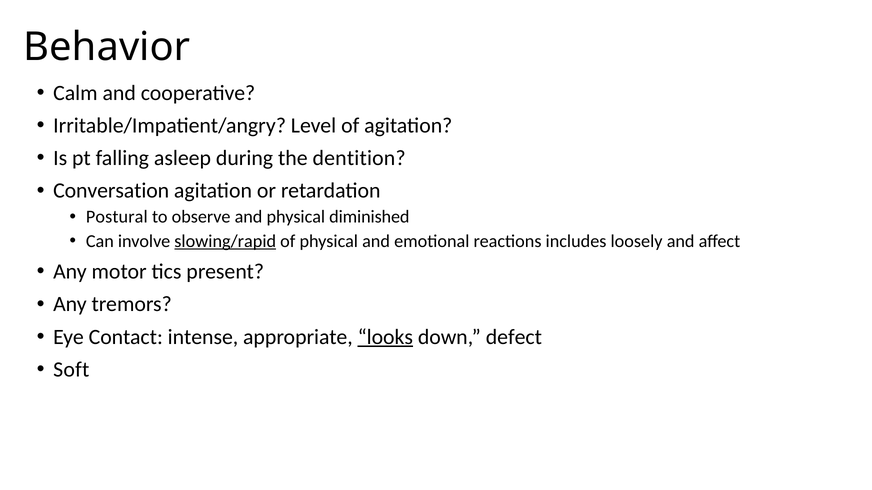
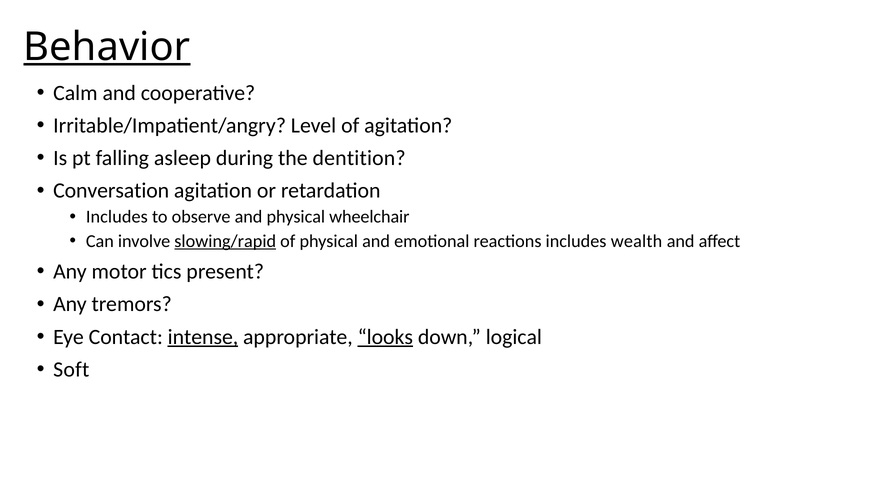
Behavior underline: none -> present
Postural at (117, 217): Postural -> Includes
diminished: diminished -> wheelchair
loosely: loosely -> wealth
intense underline: none -> present
defect: defect -> logical
